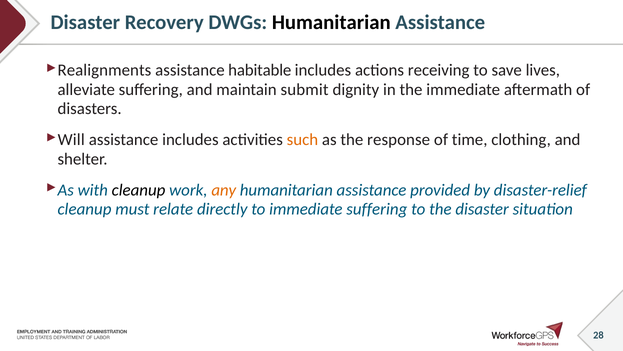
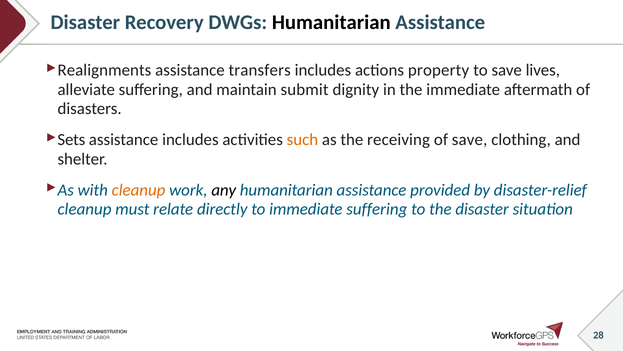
habitable: habitable -> transfers
receiving: receiving -> property
Will: Will -> Sets
response: response -> receiving
of time: time -> save
cleanup at (139, 190) colour: black -> orange
any colour: orange -> black
